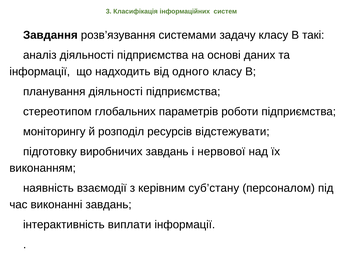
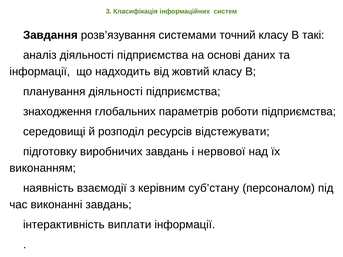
задачу: задачу -> точний
одного: одного -> жовтий
стереотипом: стереотипом -> знаходження
моніторингу: моніторингу -> середовищі
